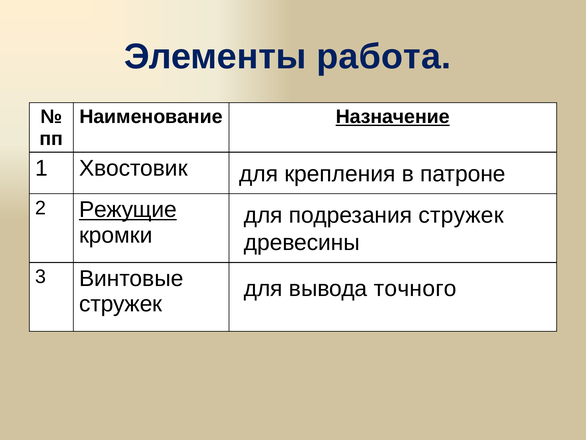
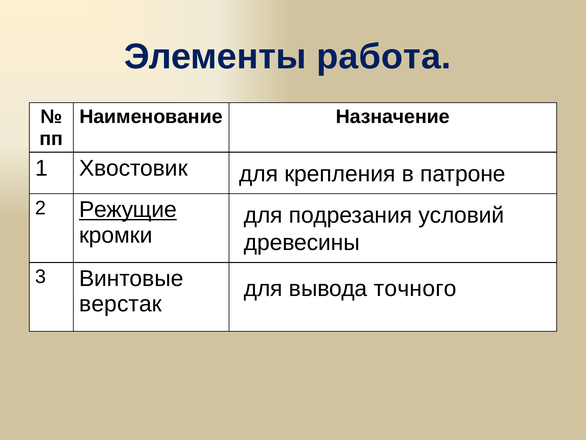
Назначение underline: present -> none
подрезания стружек: стружек -> условий
стружек at (121, 304): стружек -> верстак
